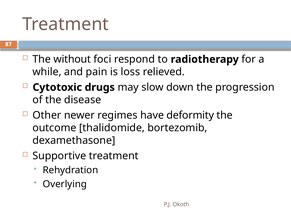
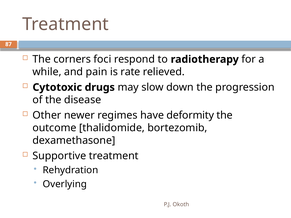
without: without -> corners
loss: loss -> rate
